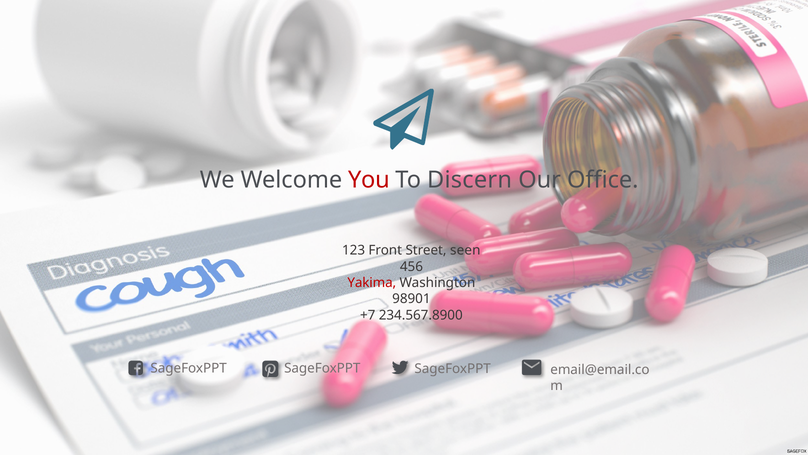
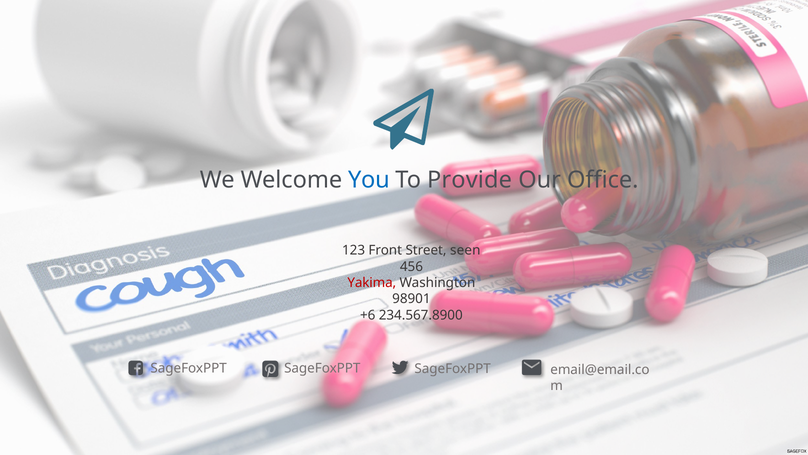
You colour: red -> blue
Discern: Discern -> Provide
+7: +7 -> +6
